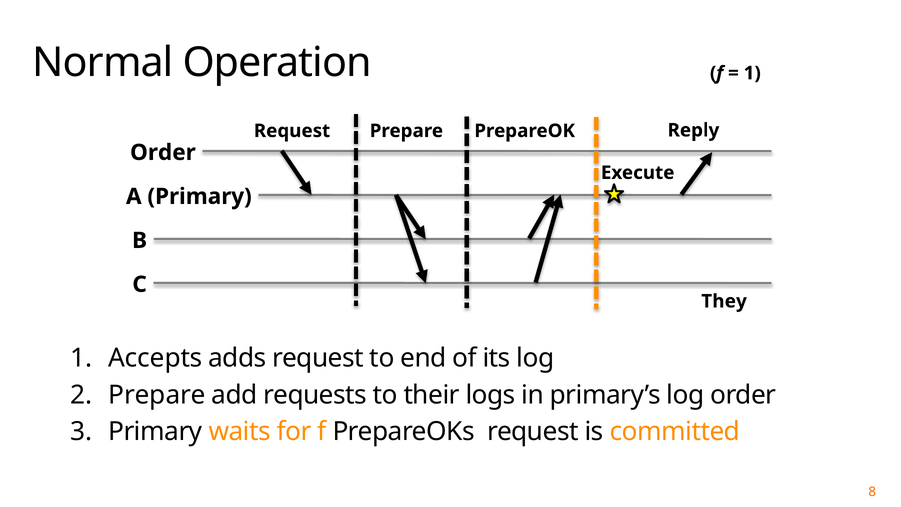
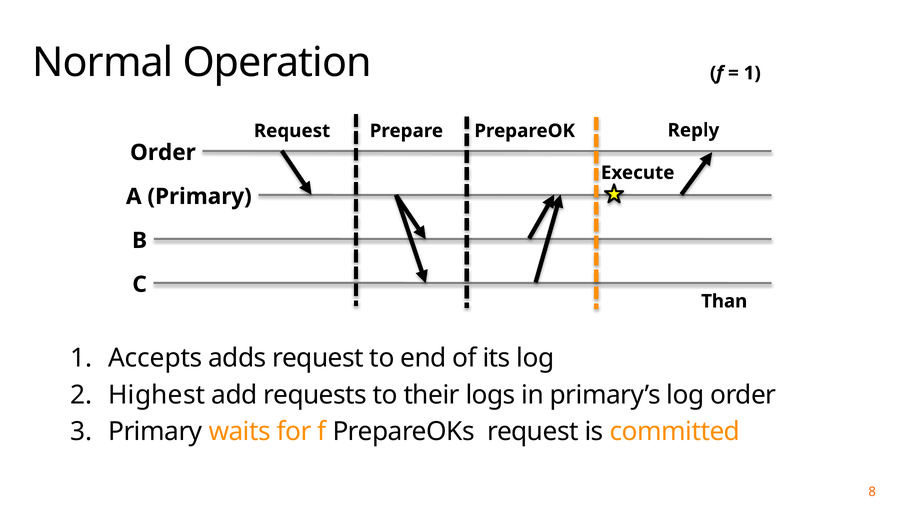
They: They -> Than
Prepare at (157, 395): Prepare -> Highest
